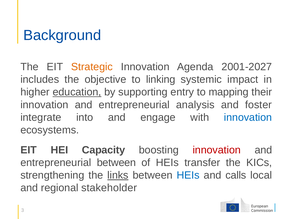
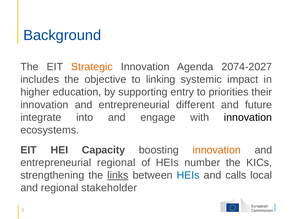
2001-2027: 2001-2027 -> 2074-2027
education underline: present -> none
mapping: mapping -> priorities
analysis: analysis -> different
foster: foster -> future
innovation at (248, 117) colour: blue -> black
innovation at (217, 150) colour: red -> orange
entrepreneurial between: between -> regional
transfer: transfer -> number
